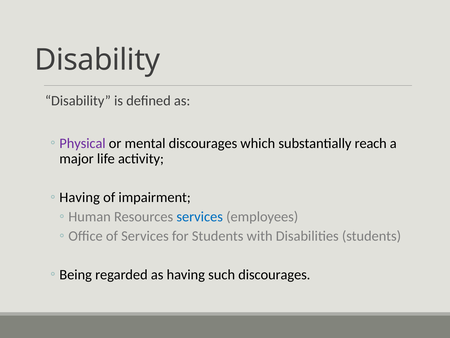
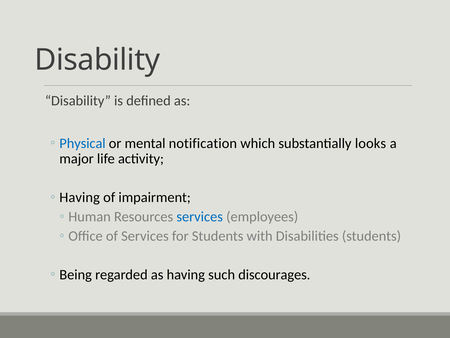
Physical colour: purple -> blue
mental discourages: discourages -> notification
reach: reach -> looks
